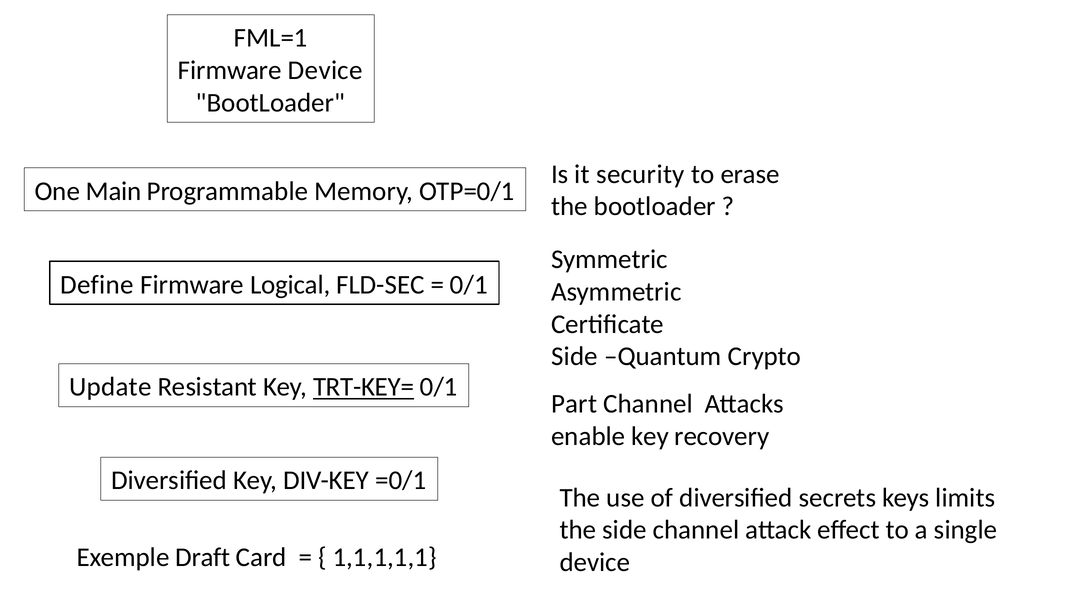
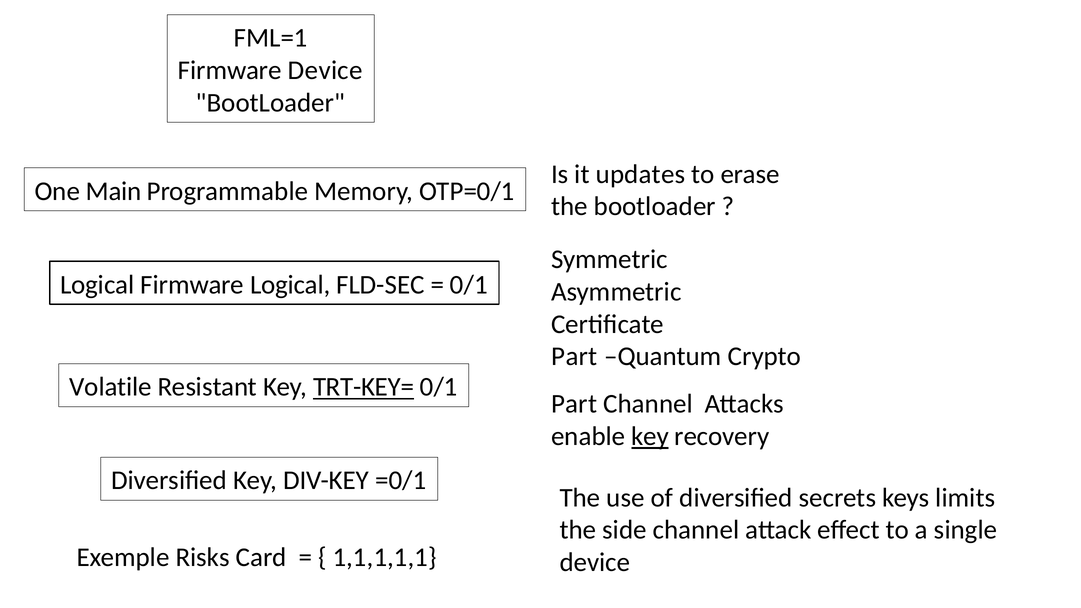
security: security -> updates
Define at (97, 285): Define -> Logical
Side at (574, 357): Side -> Part
Update: Update -> Volatile
key at (650, 436) underline: none -> present
Draft: Draft -> Risks
